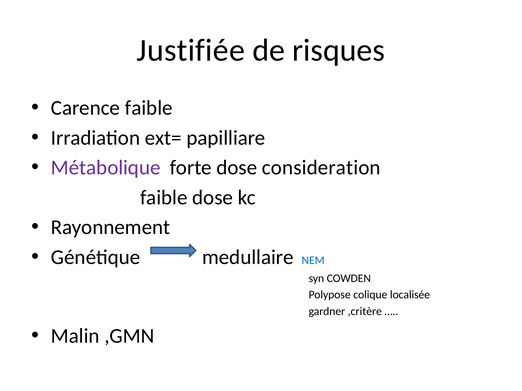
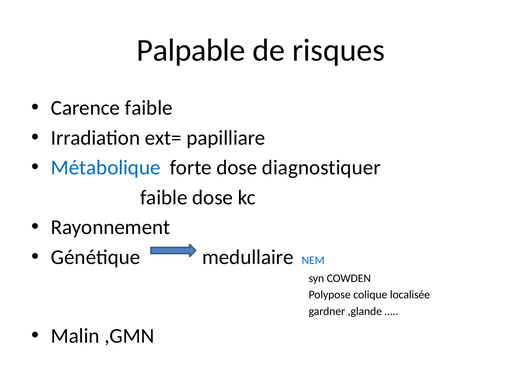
Justifiée: Justifiée -> Palpable
Métabolique colour: purple -> blue
consideration: consideration -> diagnostiquer
,critère: ,critère -> ,glande
